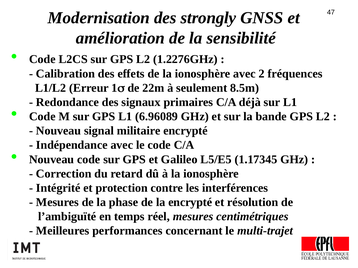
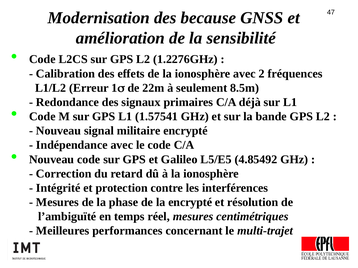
strongly: strongly -> because
6.96089: 6.96089 -> 1.57541
1.17345: 1.17345 -> 4.85492
